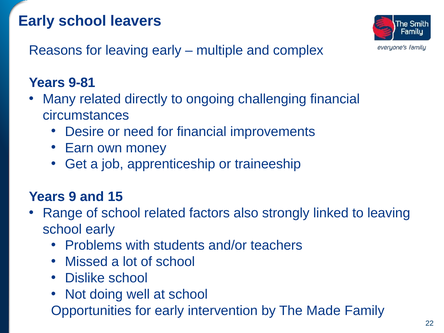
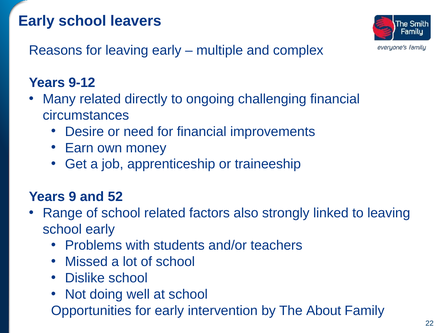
9-81: 9-81 -> 9-12
15: 15 -> 52
Made: Made -> About
